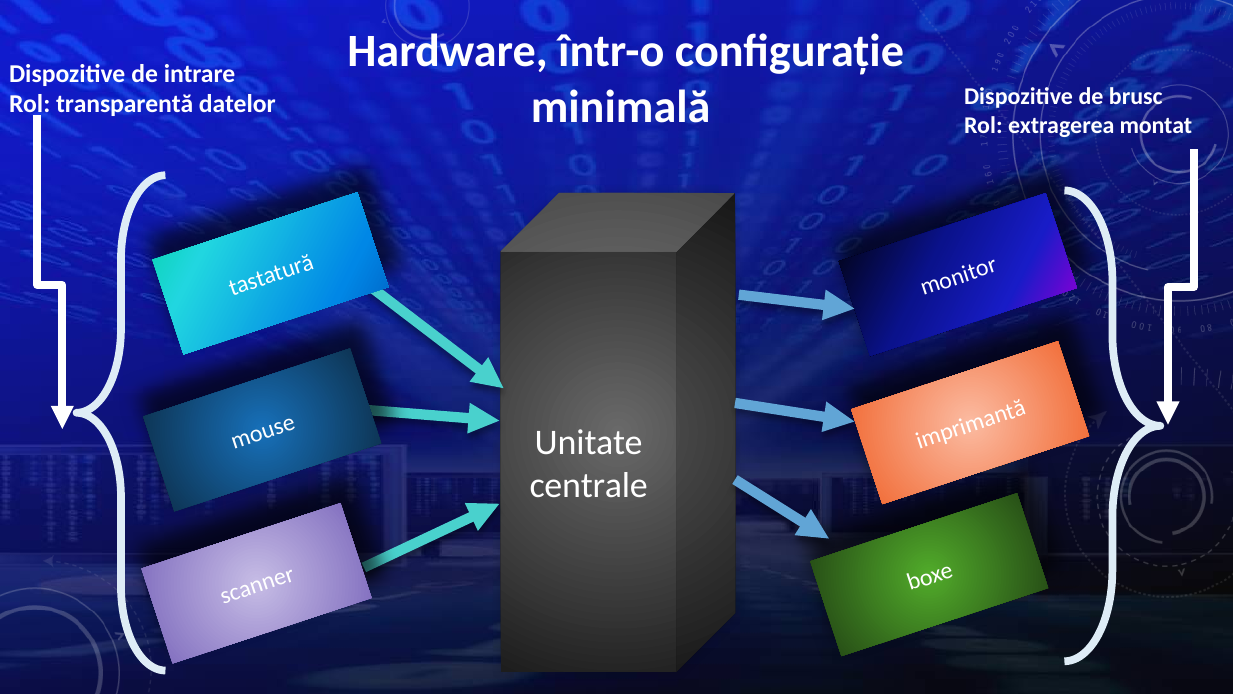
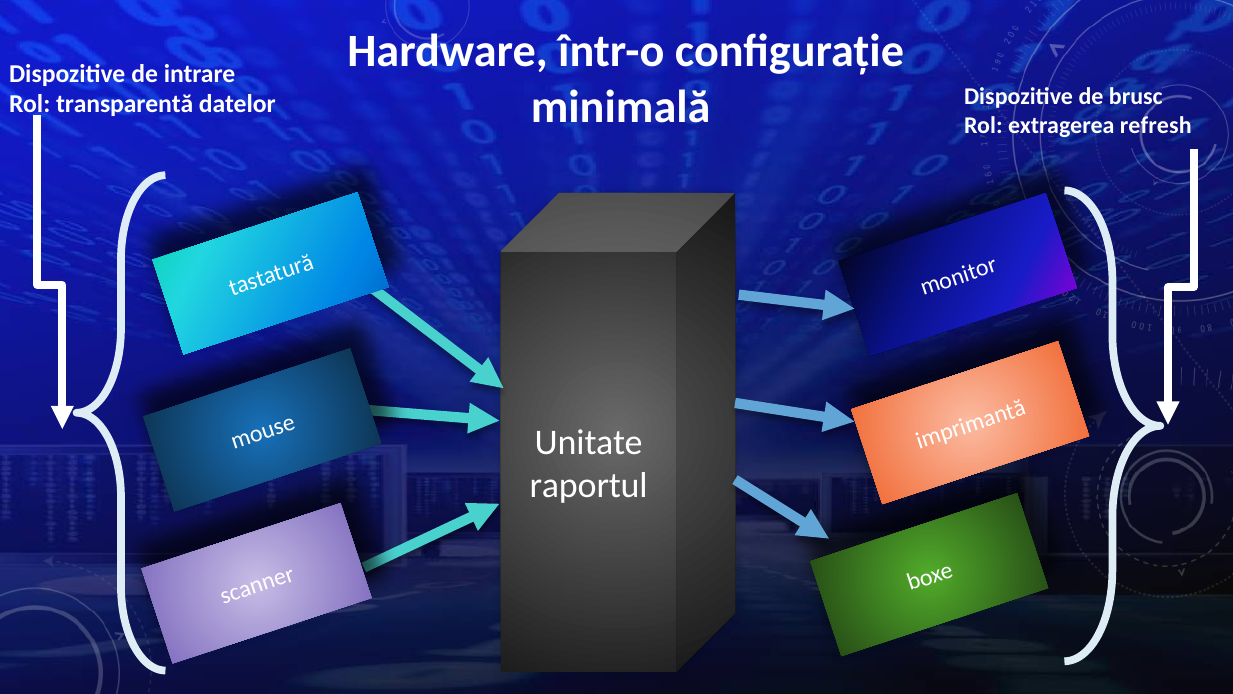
montat: montat -> refresh
centrale: centrale -> raportul
